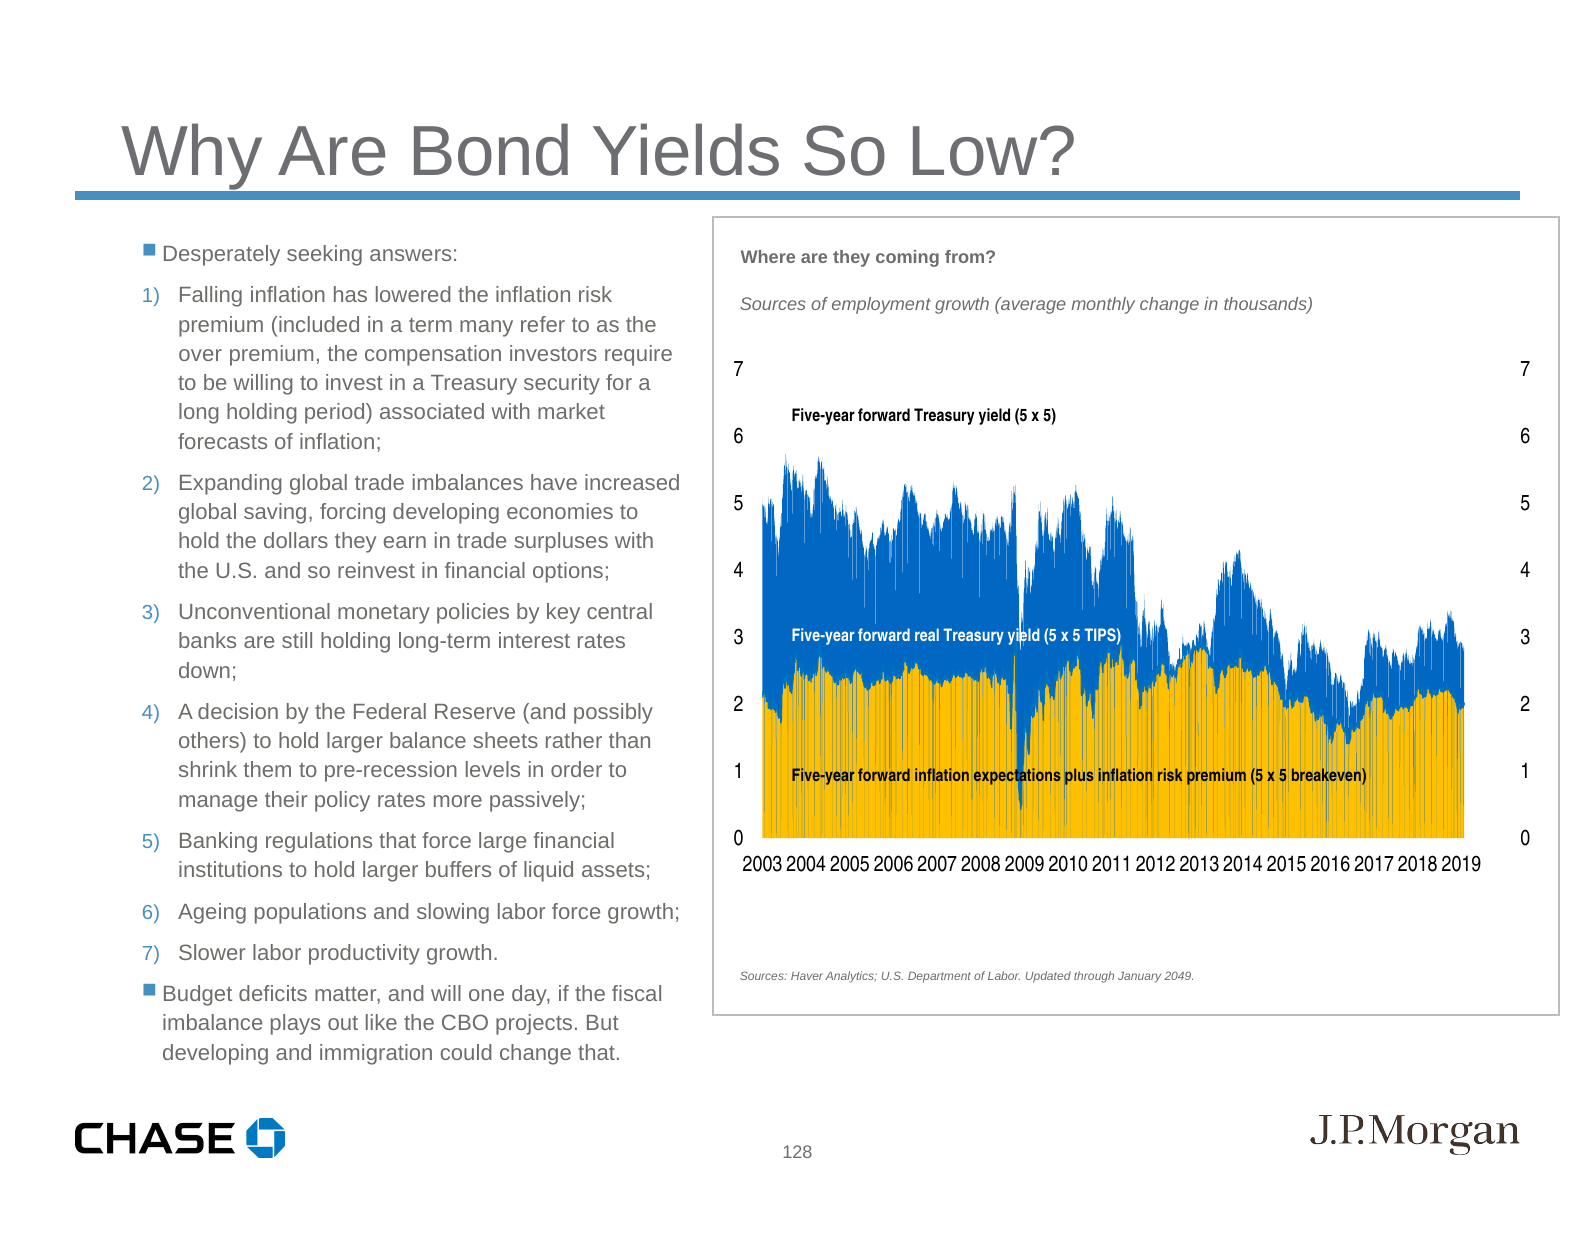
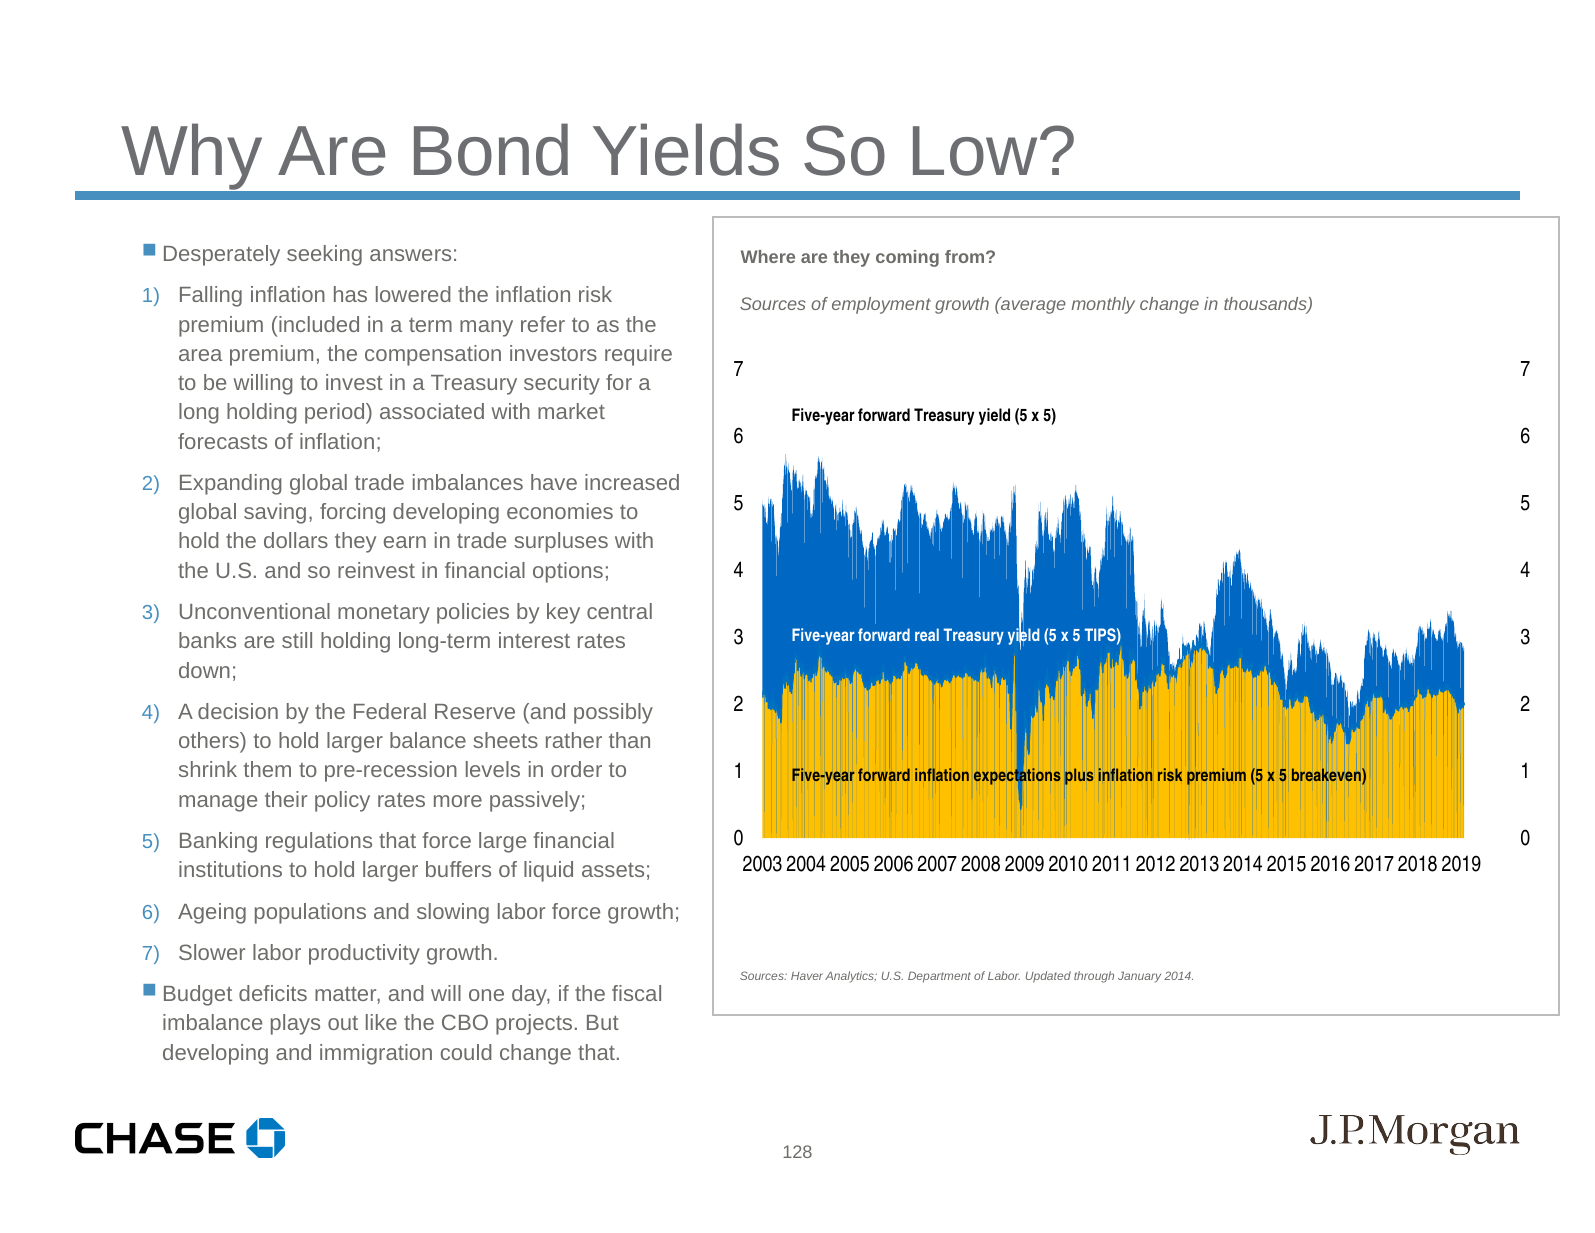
over: over -> area
2049: 2049 -> 2014
